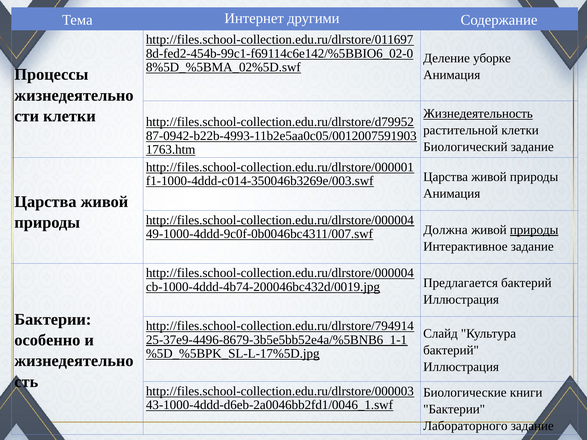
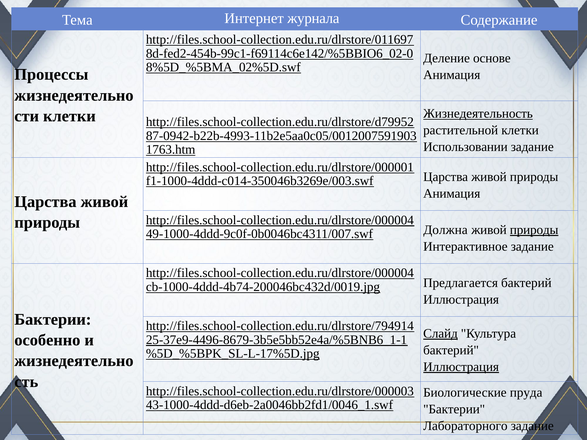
другими: другими -> журнала
уборке: уборке -> основе
Биологический: Биологический -> Использовании
Слайд underline: none -> present
Иллюстрация at (461, 367) underline: none -> present
книги: книги -> пруда
